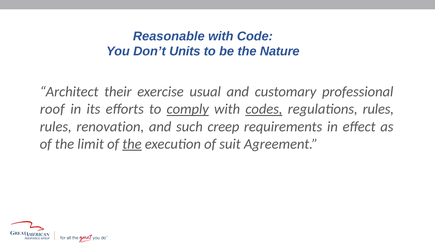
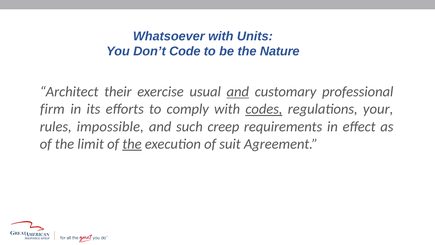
Reasonable: Reasonable -> Whatsoever
Code: Code -> Units
Units: Units -> Code
and at (238, 92) underline: none -> present
roof: roof -> firm
comply underline: present -> none
regulations rules: rules -> your
renovation: renovation -> impossible
